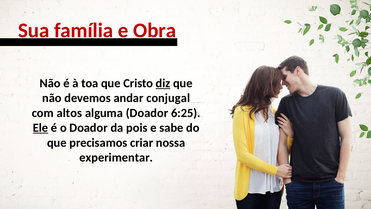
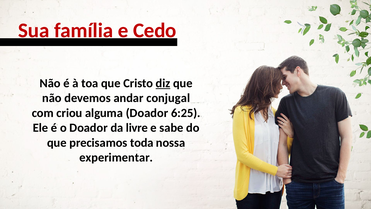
Obra: Obra -> Cedo
altos: altos -> criou
Ele underline: present -> none
pois: pois -> livre
criar: criar -> toda
